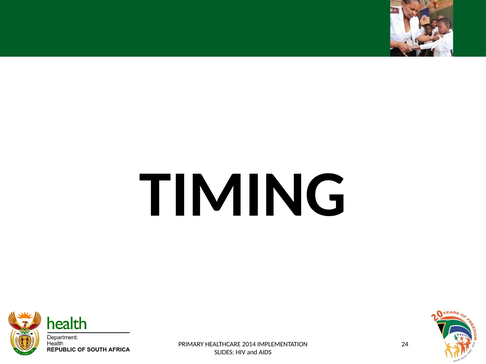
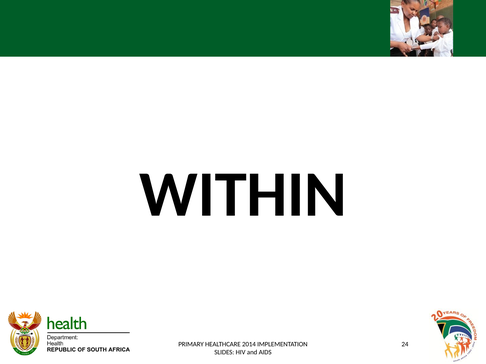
TIMING: TIMING -> WITHIN
